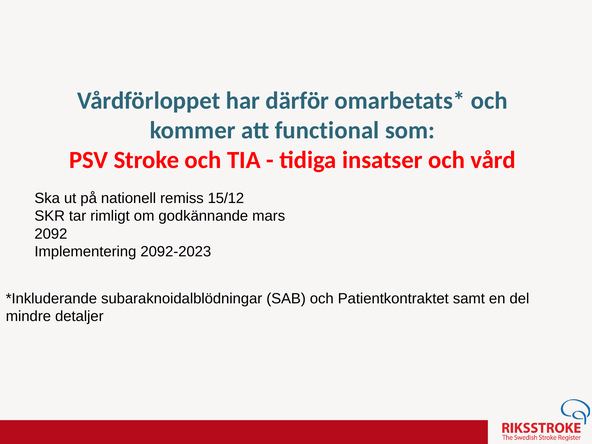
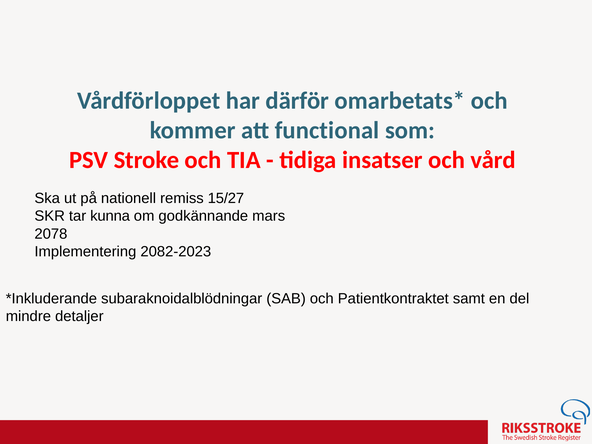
15/12: 15/12 -> 15/27
rimligt: rimligt -> kunna
2092: 2092 -> 2078
2092-2023: 2092-2023 -> 2082-2023
